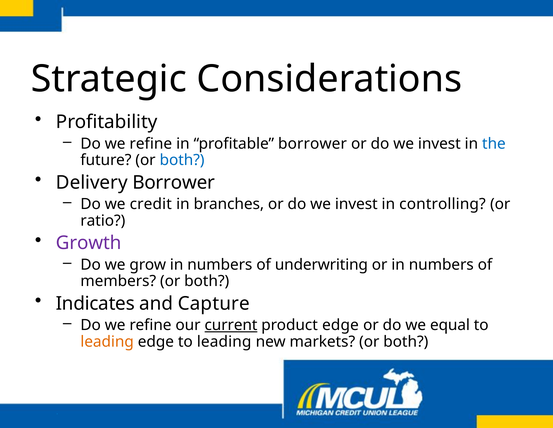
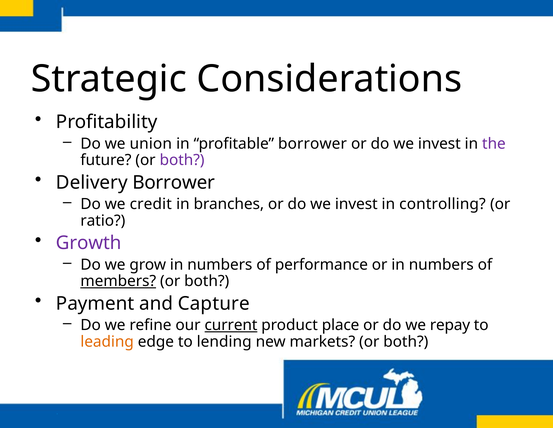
refine at (151, 143): refine -> union
the colour: blue -> purple
both at (182, 160) colour: blue -> purple
underwriting: underwriting -> performance
members underline: none -> present
Indicates: Indicates -> Payment
product edge: edge -> place
equal: equal -> repay
edge to leading: leading -> lending
